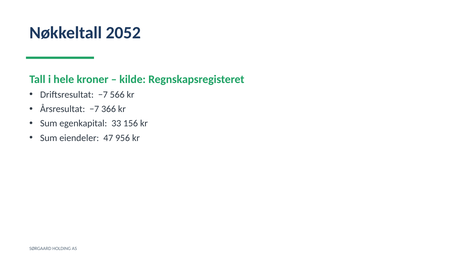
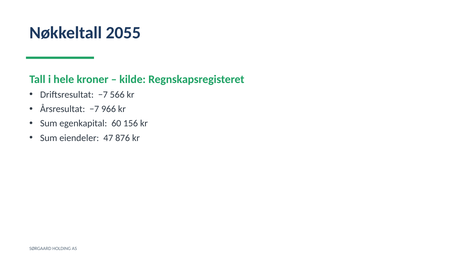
2052: 2052 -> 2055
366: 366 -> 966
33: 33 -> 60
956: 956 -> 876
